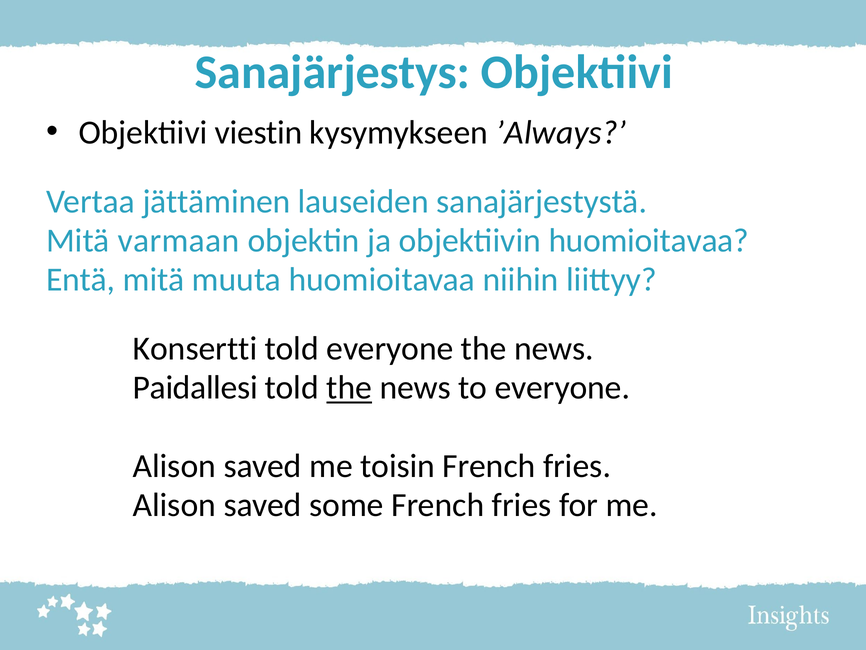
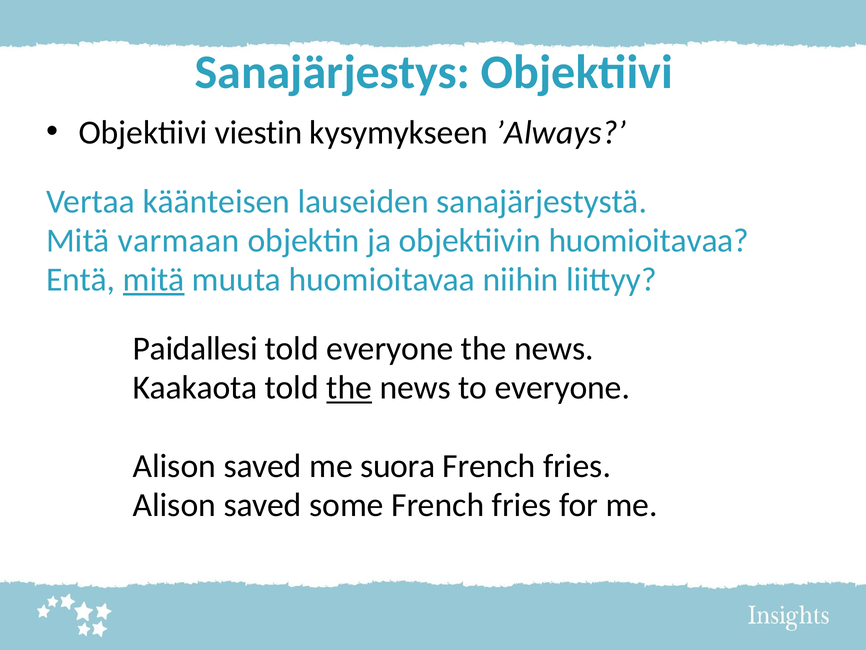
jättäminen: jättäminen -> käänteisen
mitä at (154, 280) underline: none -> present
Konsertti: Konsertti -> Paidallesi
Paidallesi: Paidallesi -> Kaakaota
toisin: toisin -> suora
